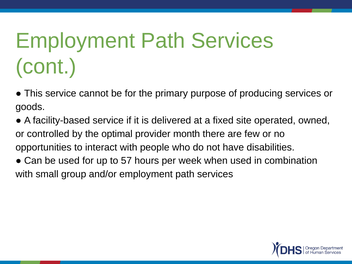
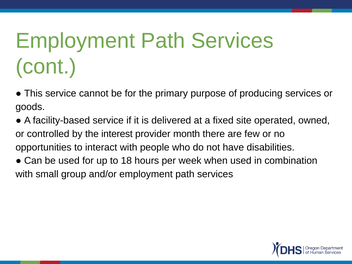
optimal: optimal -> interest
57: 57 -> 18
